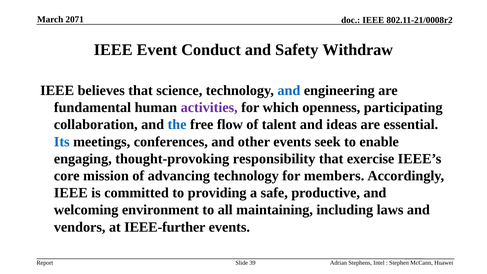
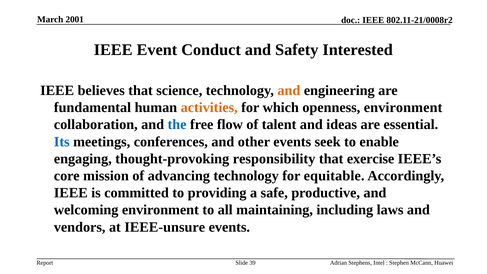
2071: 2071 -> 2001
Withdraw: Withdraw -> Interested
and at (289, 90) colour: blue -> orange
activities colour: purple -> orange
openness participating: participating -> environment
members: members -> equitable
IEEE-further: IEEE-further -> IEEE-unsure
